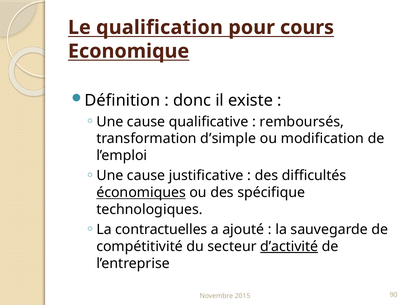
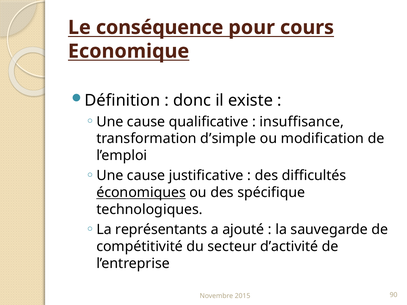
qualification: qualification -> conséquence
remboursés: remboursés -> insuffisance
contractuelles: contractuelles -> représentants
d’activité underline: present -> none
